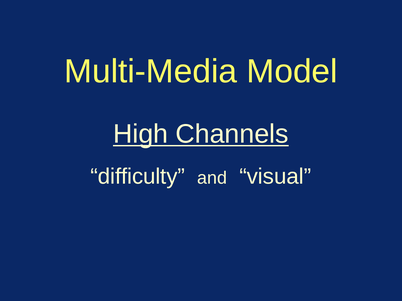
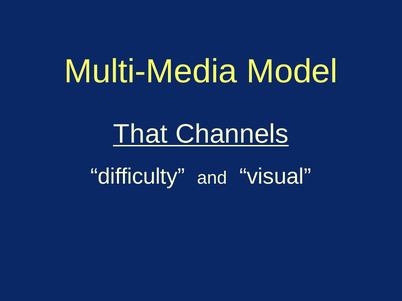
High: High -> That
